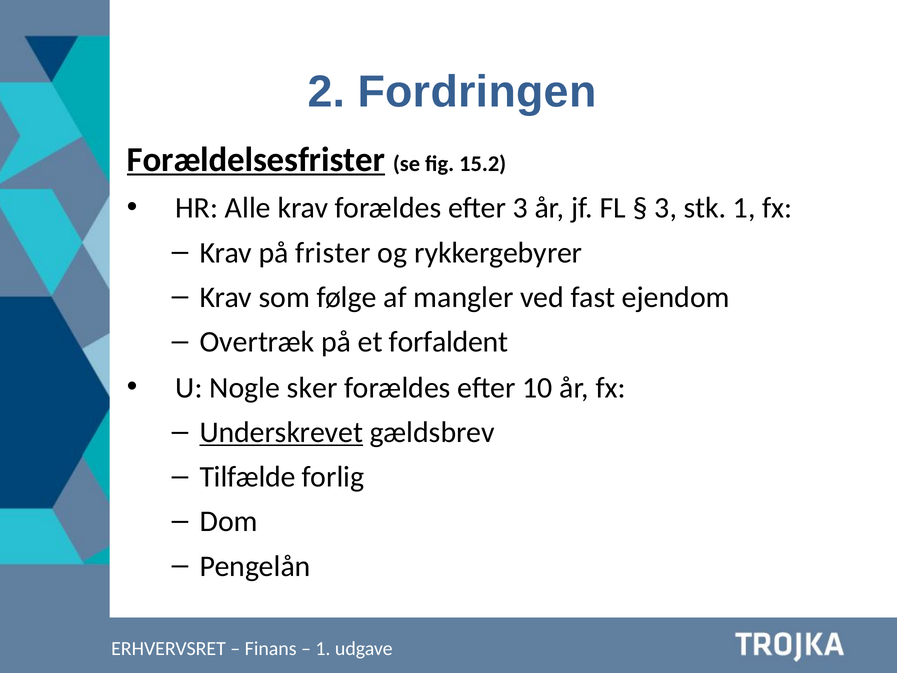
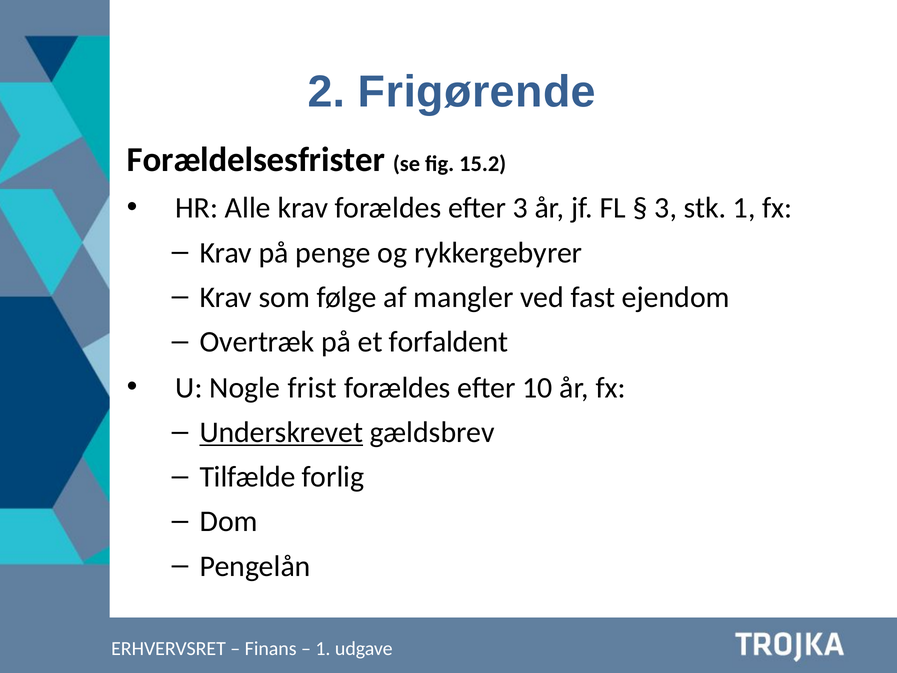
Fordringen: Fordringen -> Frigørende
Forældelsesfrister underline: present -> none
frister: frister -> penge
sker: sker -> frist
